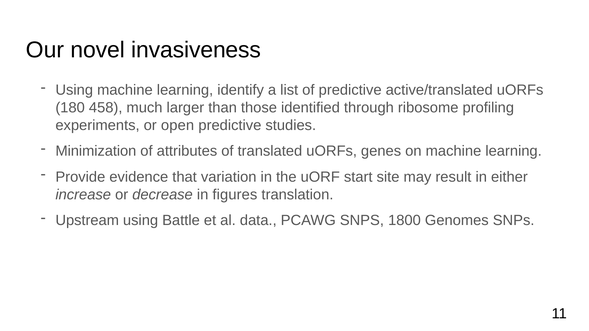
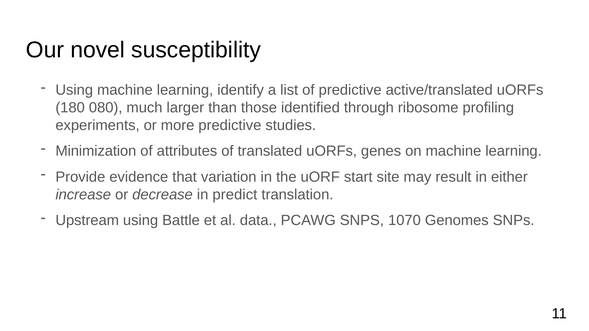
invasiveness: invasiveness -> susceptibility
458: 458 -> 080
open: open -> more
figures: figures -> predict
1800: 1800 -> 1070
